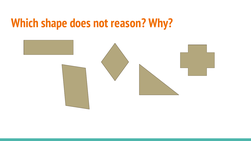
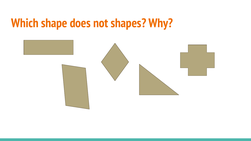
reason: reason -> shapes
